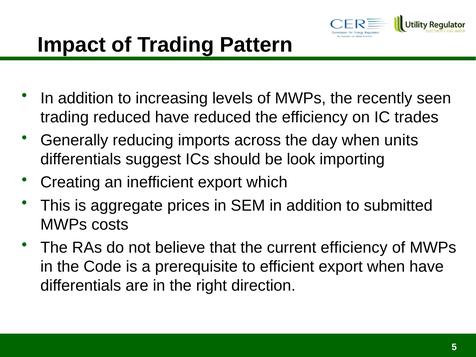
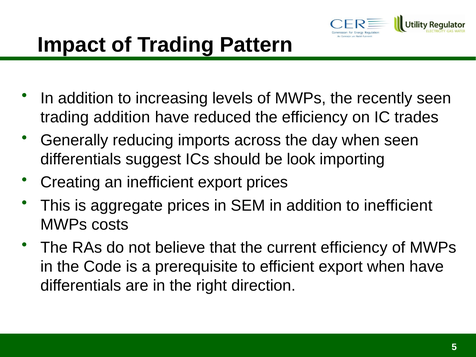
trading reduced: reduced -> addition
when units: units -> seen
export which: which -> prices
to submitted: submitted -> inefficient
